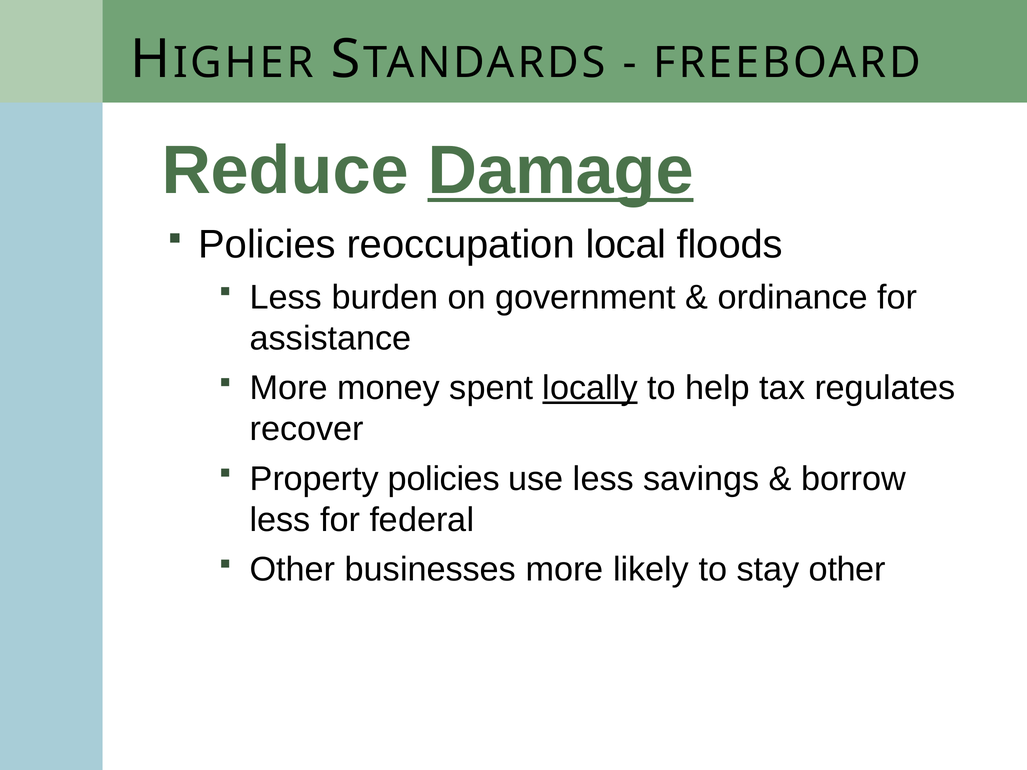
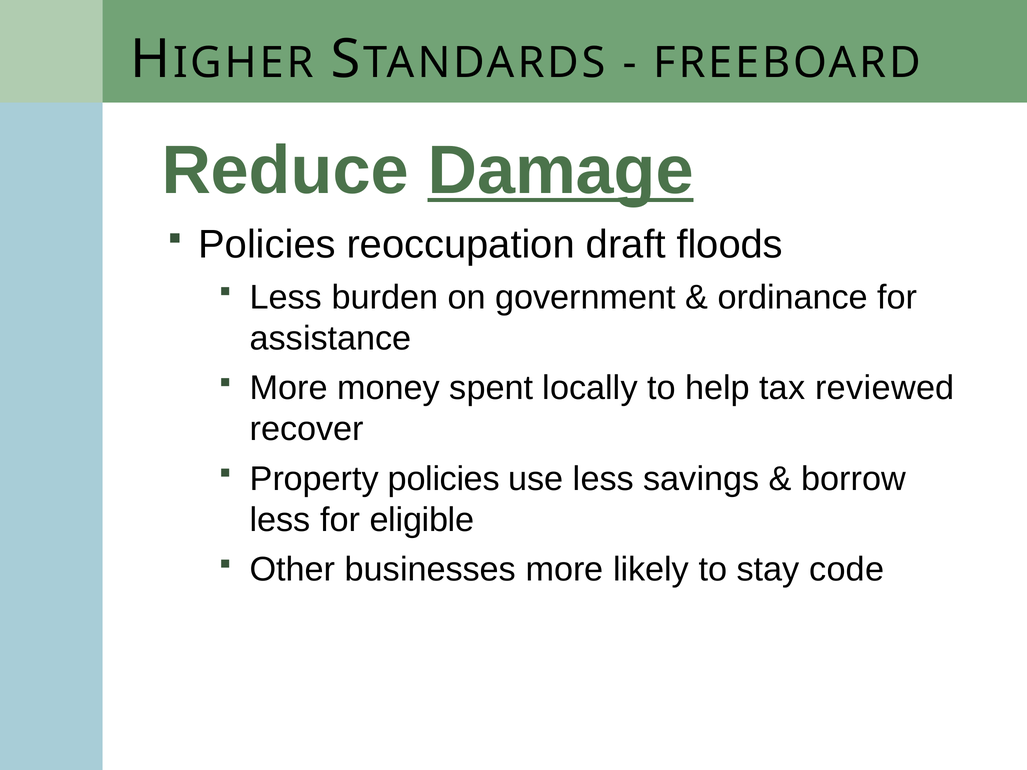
local: local -> draft
locally underline: present -> none
regulates: regulates -> reviewed
federal: federal -> eligible
stay other: other -> code
